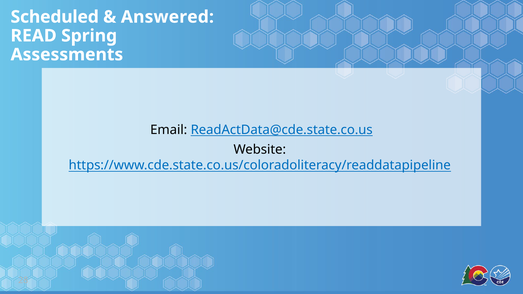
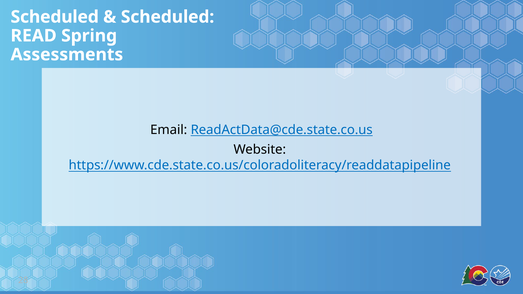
Answered at (167, 17): Answered -> Scheduled
